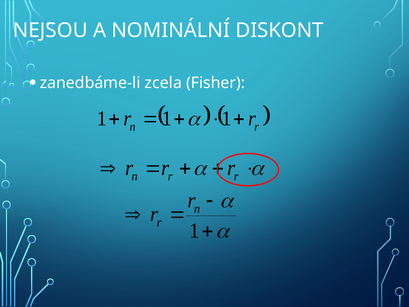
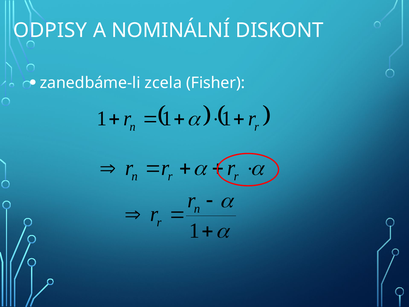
NEJSOU: NEJSOU -> ODPISY
